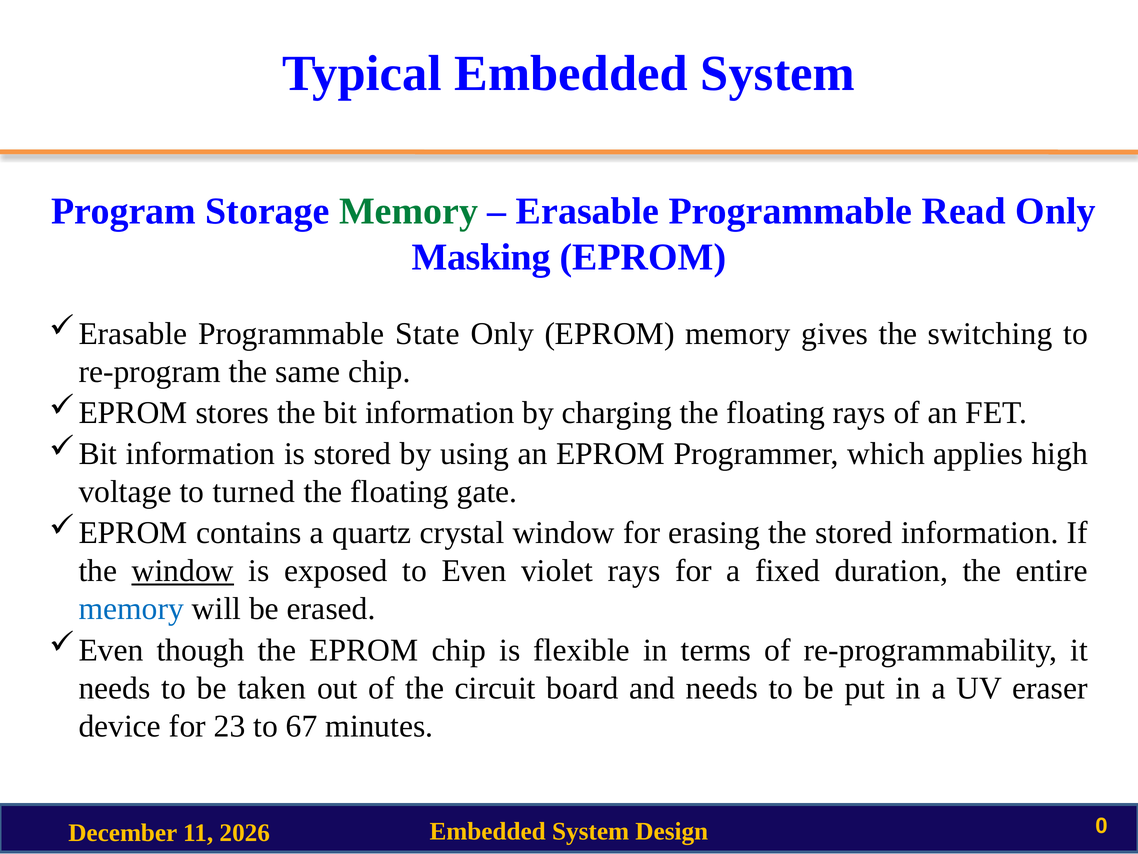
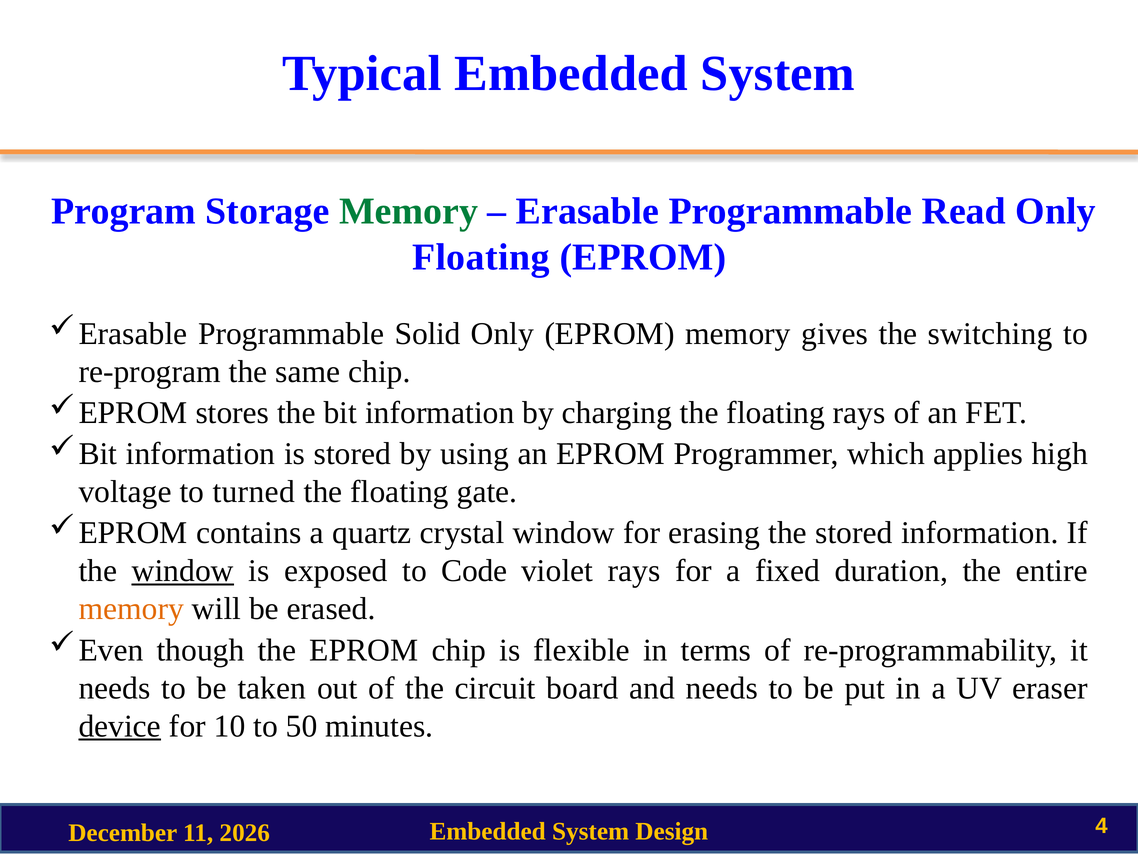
Masking at (481, 257): Masking -> Floating
State: State -> Solid
Even: Even -> Code
memory at (131, 609) colour: blue -> orange
device underline: none -> present
23: 23 -> 10
67: 67 -> 50
0: 0 -> 4
